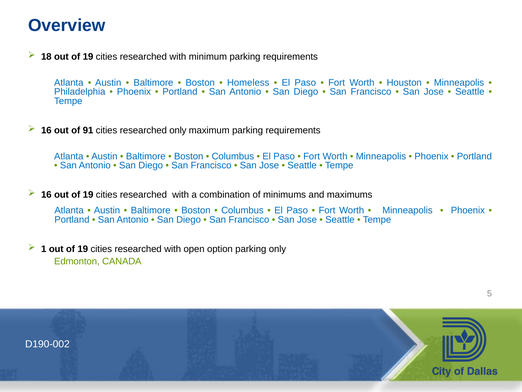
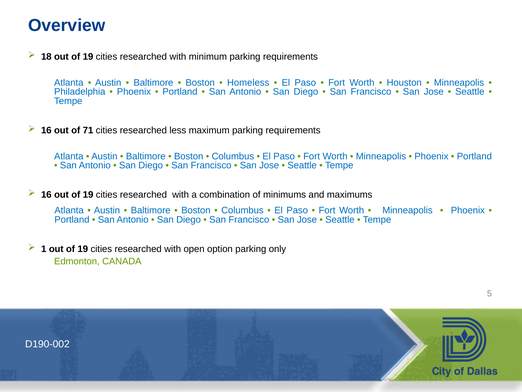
91: 91 -> 71
researched only: only -> less
